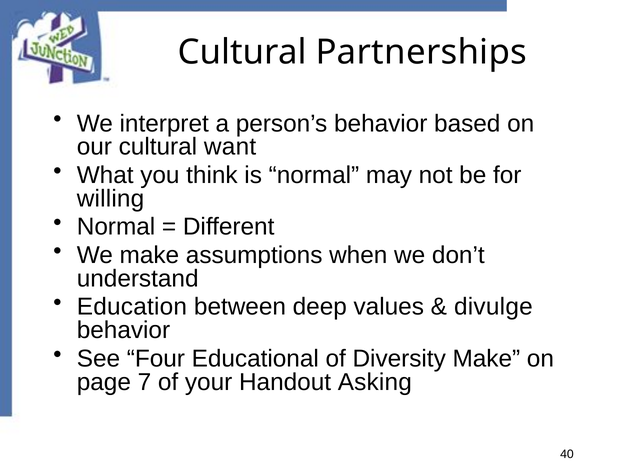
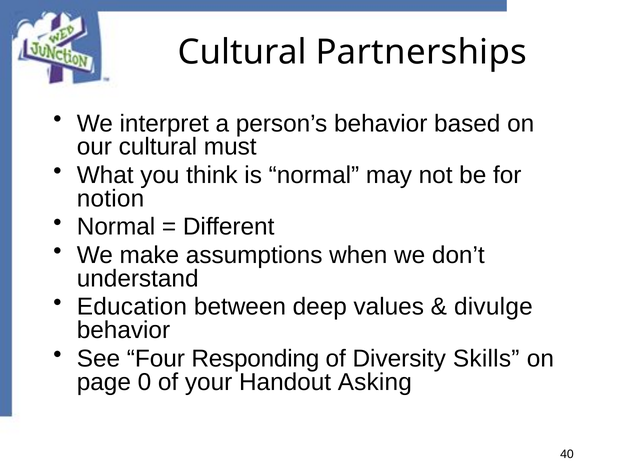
want: want -> must
willing: willing -> notion
Educational: Educational -> Responding
Diversity Make: Make -> Skills
7: 7 -> 0
